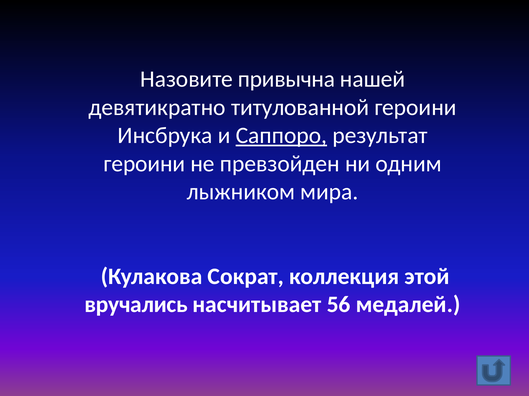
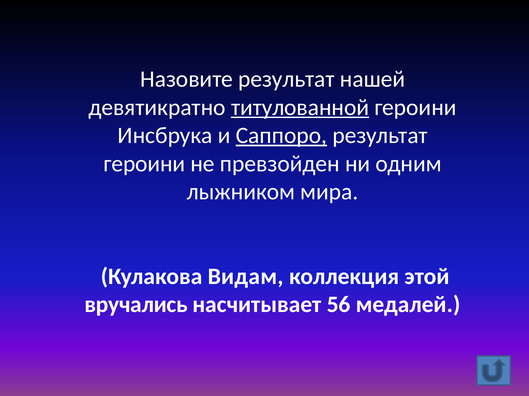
Назовите привычна: привычна -> результат
титулованной underline: none -> present
Сократ: Сократ -> Видам
